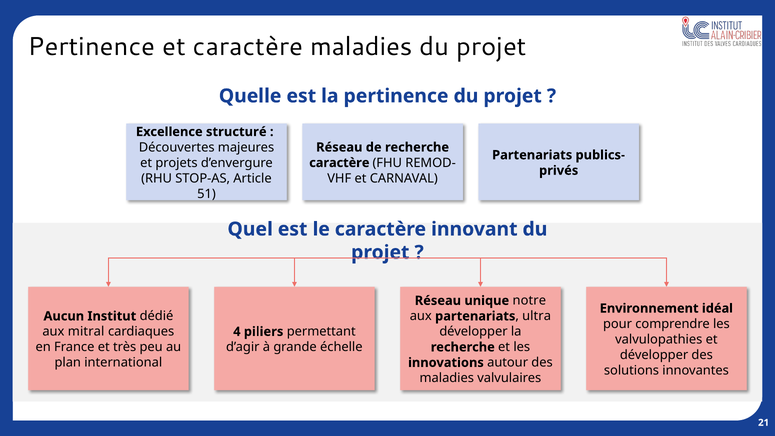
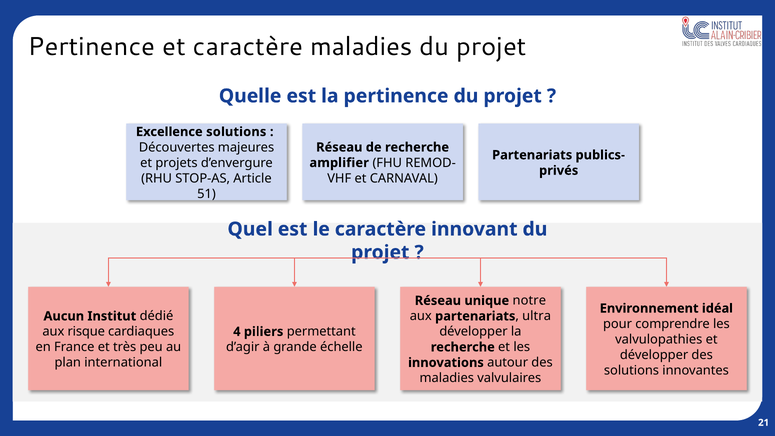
Excellence structuré: structuré -> solutions
caractère at (339, 163): caractère -> amplifier
mitral: mitral -> risque
